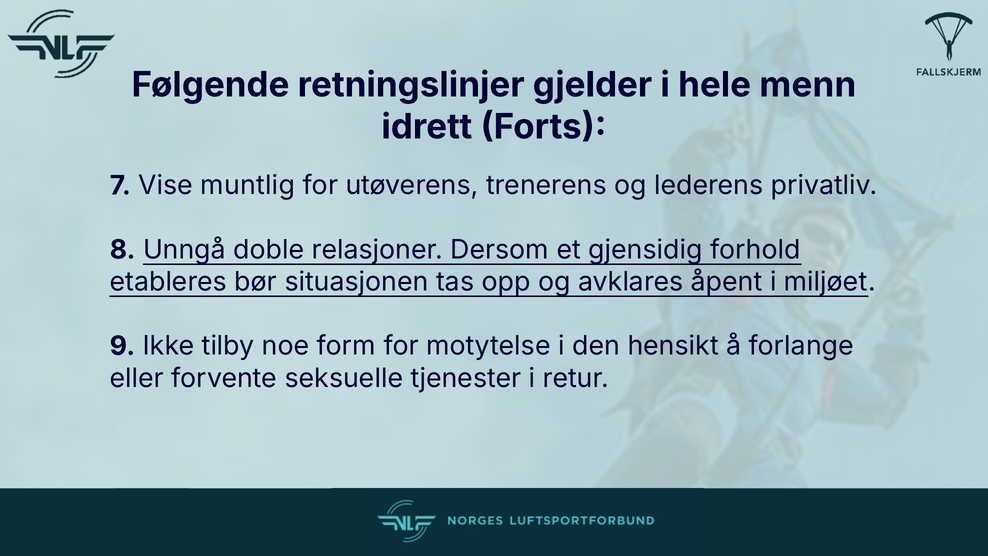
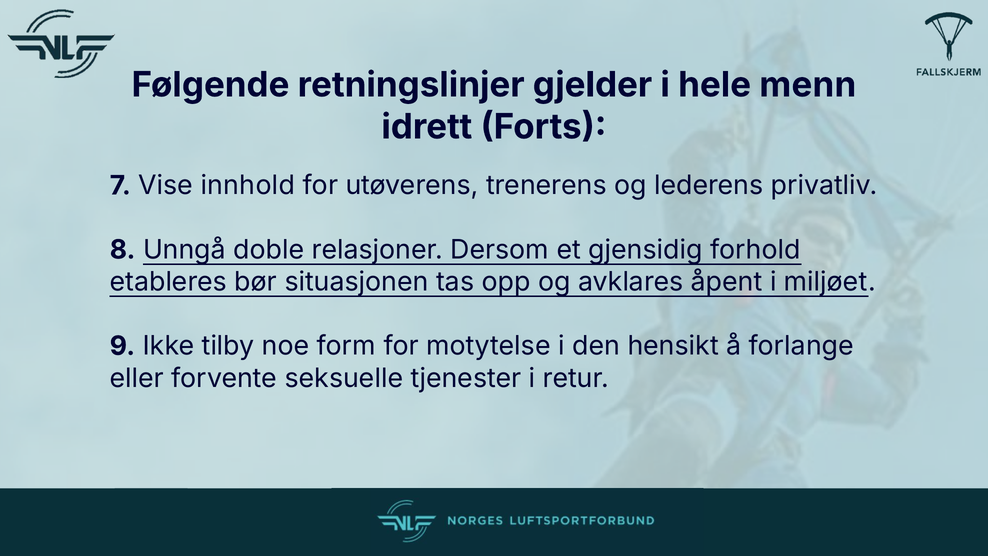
muntlig: muntlig -> innhold
